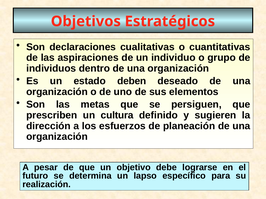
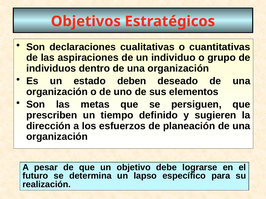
cultura: cultura -> tiempo
